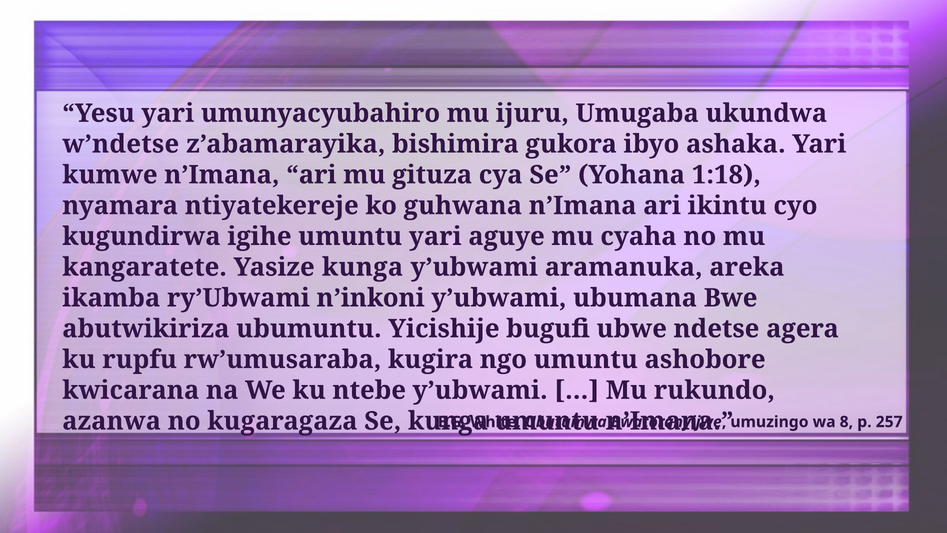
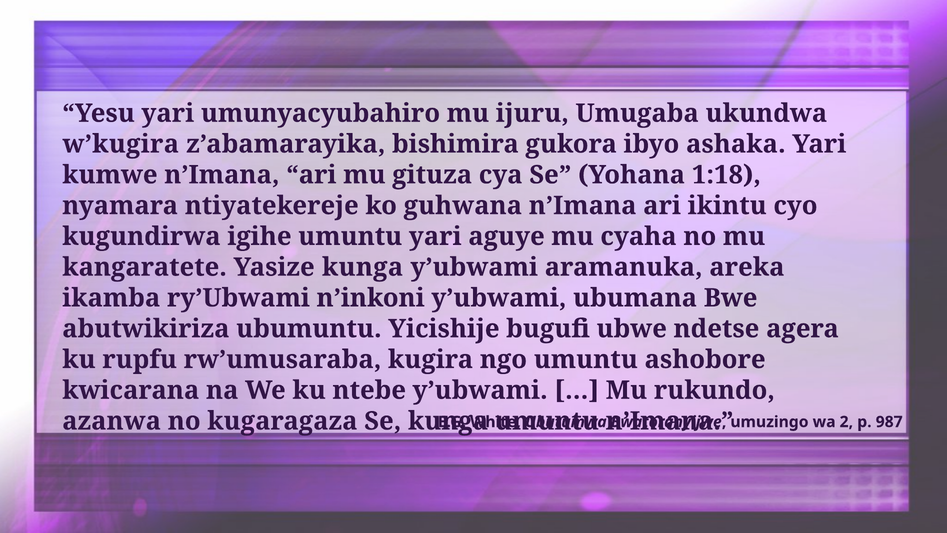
w’ndetse: w’ndetse -> w’kugira
8: 8 -> 2
257: 257 -> 987
